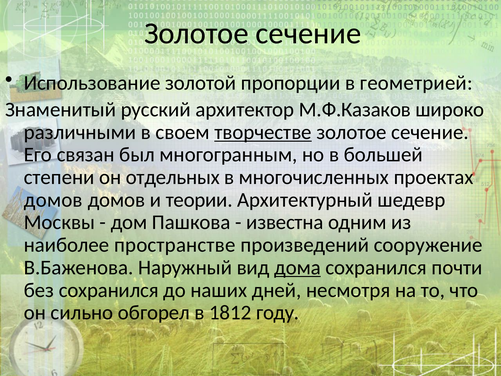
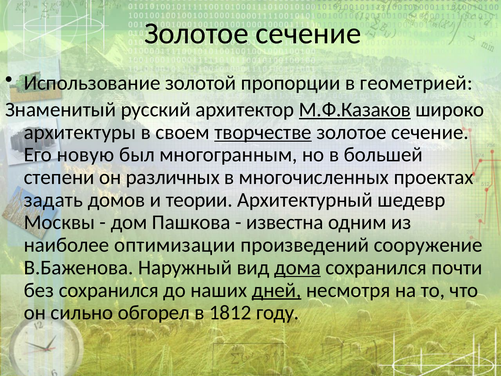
М.Ф.Казаков underline: none -> present
различными: различными -> архитектуры
связан: связан -> новую
отдельных: отдельных -> различных
домов at (53, 200): домов -> задать
пространстве: пространстве -> оптимизации
дней underline: none -> present
